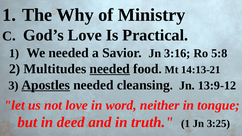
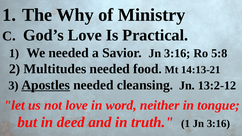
needed at (110, 69) underline: present -> none
13:9-12: 13:9-12 -> 13:2-12
1 Jn 3:25: 3:25 -> 3:16
